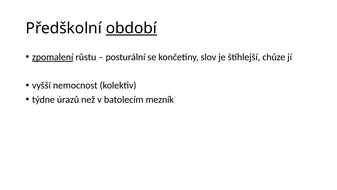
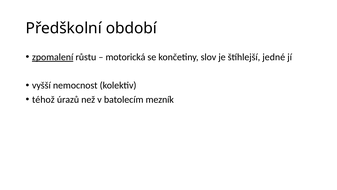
období underline: present -> none
posturální: posturální -> motorická
chůze: chůze -> jedné
týdne: týdne -> téhož
